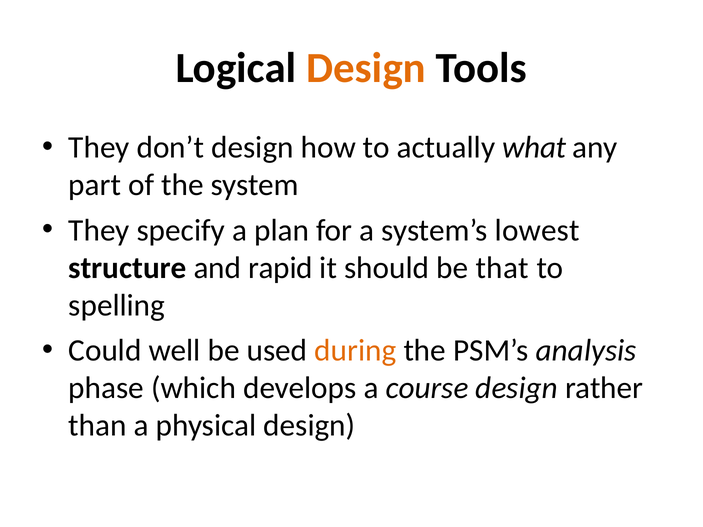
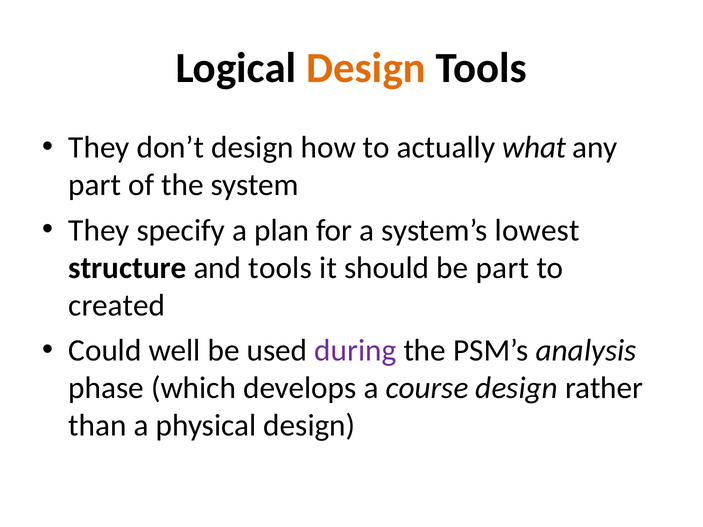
and rapid: rapid -> tools
be that: that -> part
spelling: spelling -> created
during colour: orange -> purple
